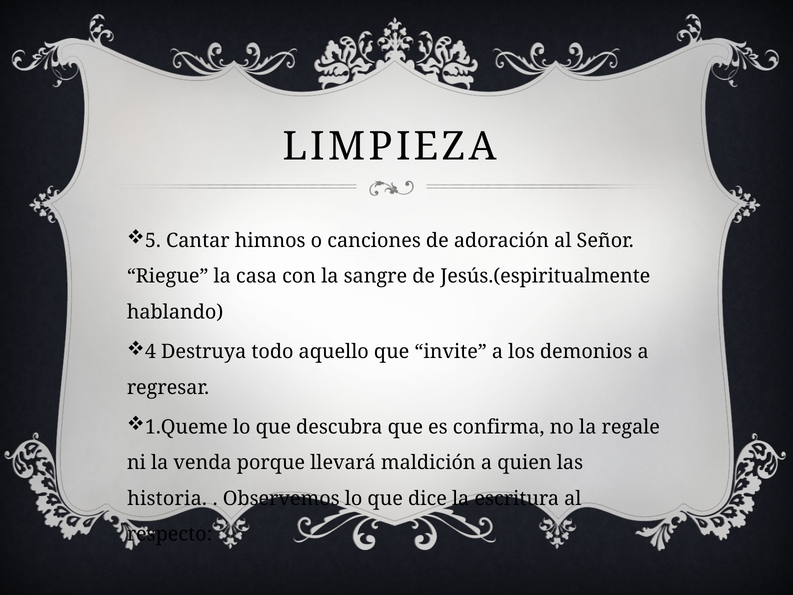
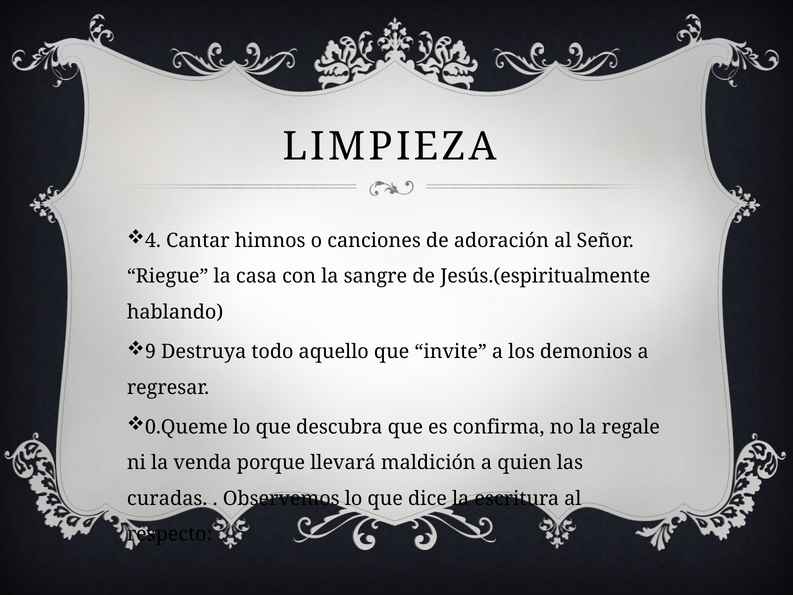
5: 5 -> 4
4: 4 -> 9
1.Queme: 1.Queme -> 0.Queme
historia: historia -> curadas
